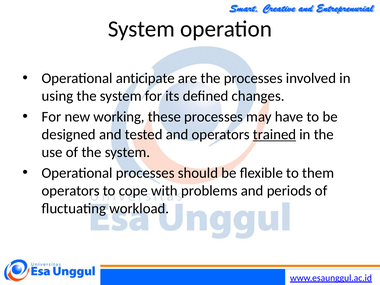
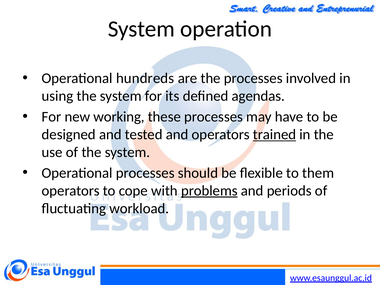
anticipate: anticipate -> hundreds
changes: changes -> agendas
problems underline: none -> present
